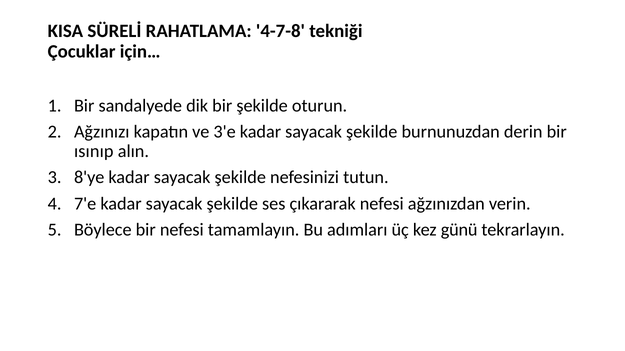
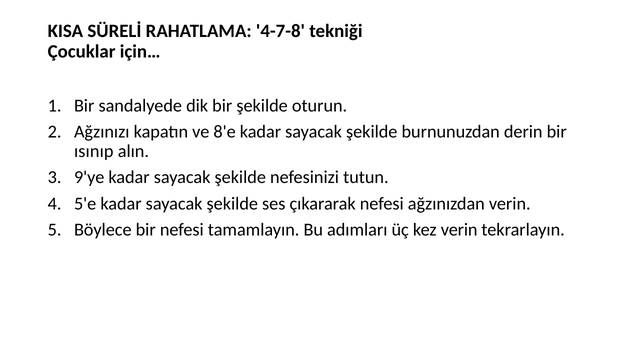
3'e: 3'e -> 8'e
8'ye: 8'ye -> 9'ye
7'e: 7'e -> 5'e
kez günü: günü -> verin
